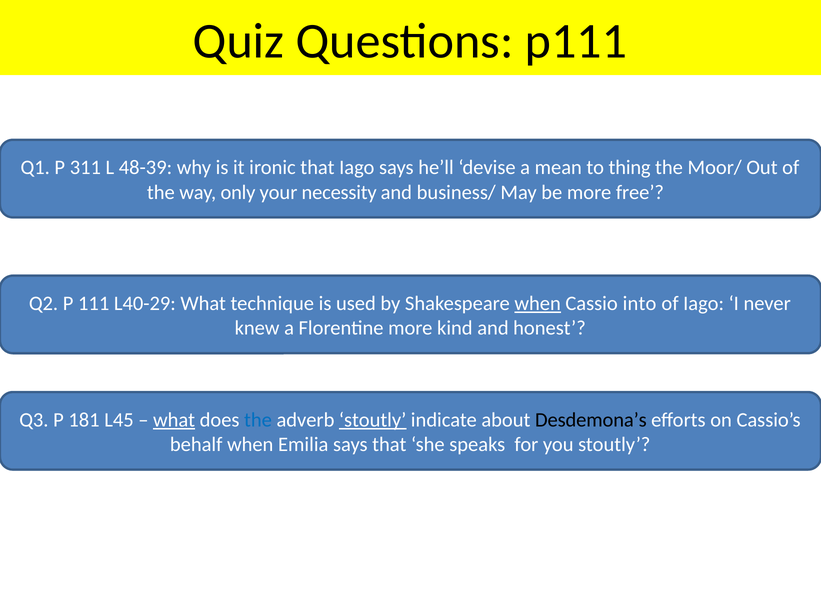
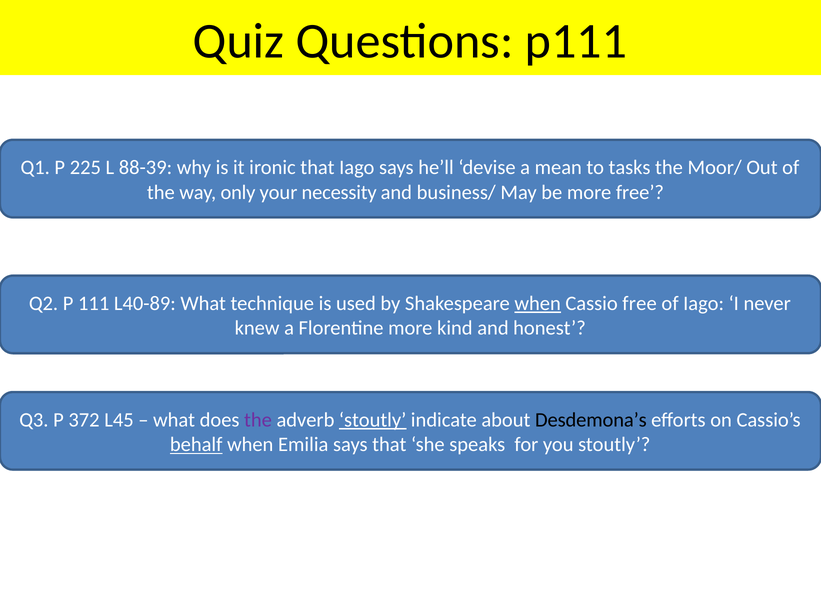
311: 311 -> 225
48-39: 48-39 -> 88-39
thing: thing -> tasks
L40-29: L40-29 -> L40-89
Cassio into: into -> free
181: 181 -> 372
what at (174, 420) underline: present -> none
the at (258, 420) colour: blue -> purple
behalf underline: none -> present
